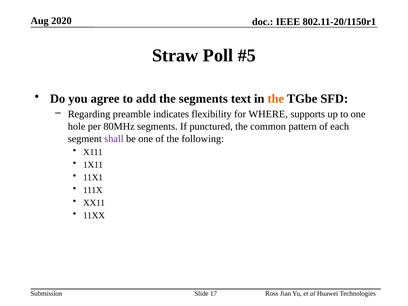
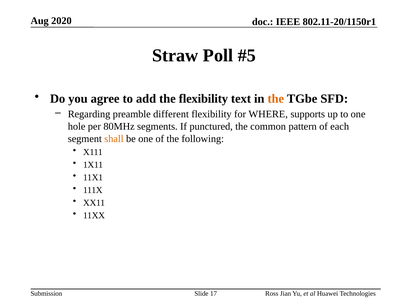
the segments: segments -> flexibility
indicates: indicates -> different
shall colour: purple -> orange
